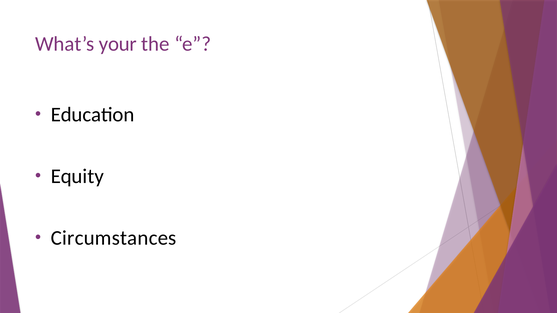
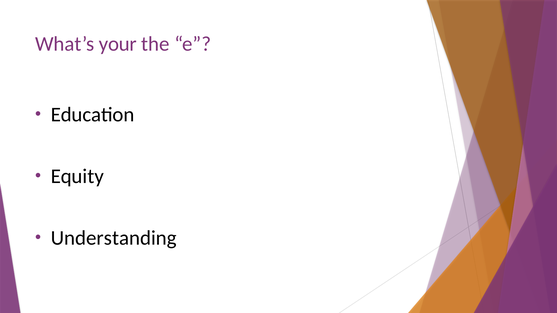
Circumstances: Circumstances -> Understanding
